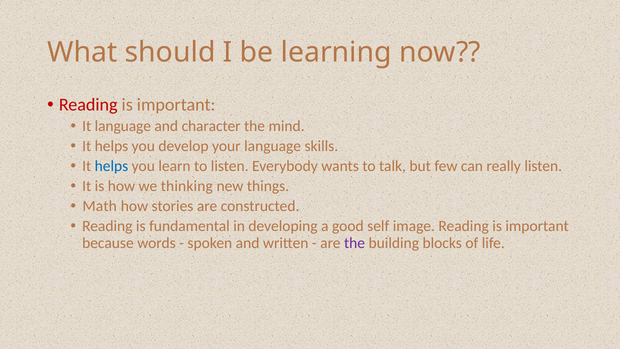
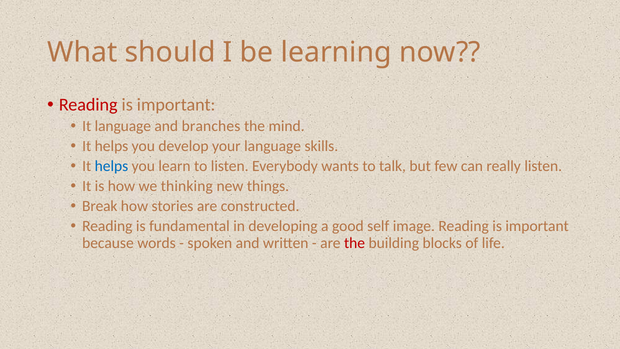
character: character -> branches
Math: Math -> Break
the at (355, 243) colour: purple -> red
